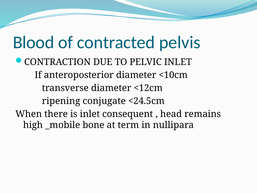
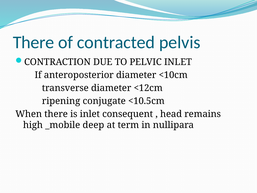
Blood at (34, 42): Blood -> There
<24.5cm: <24.5cm -> <10.5cm
bone: bone -> deep
